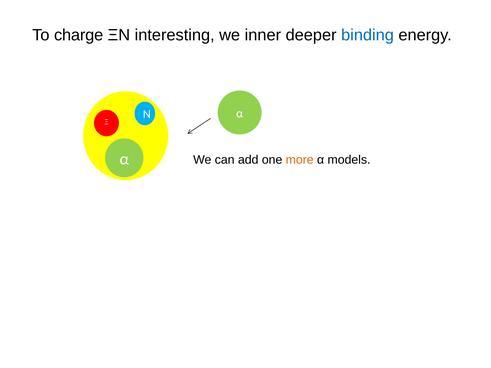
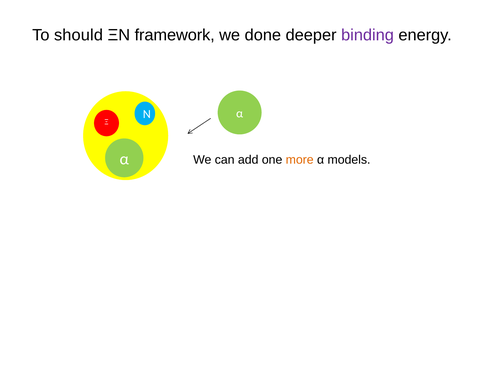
charge: charge -> should
interesting: interesting -> framework
inner: inner -> done
binding colour: blue -> purple
